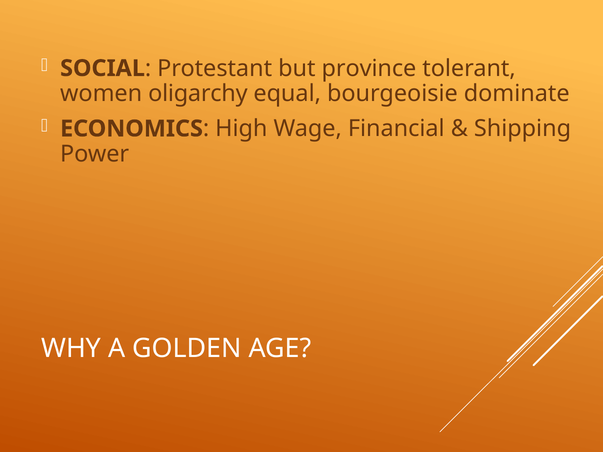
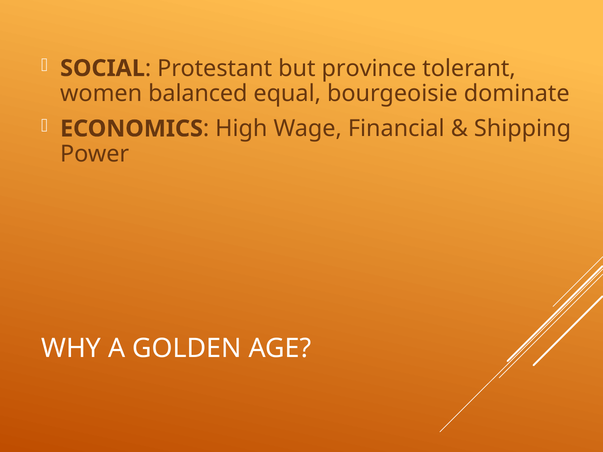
oligarchy: oligarchy -> balanced
